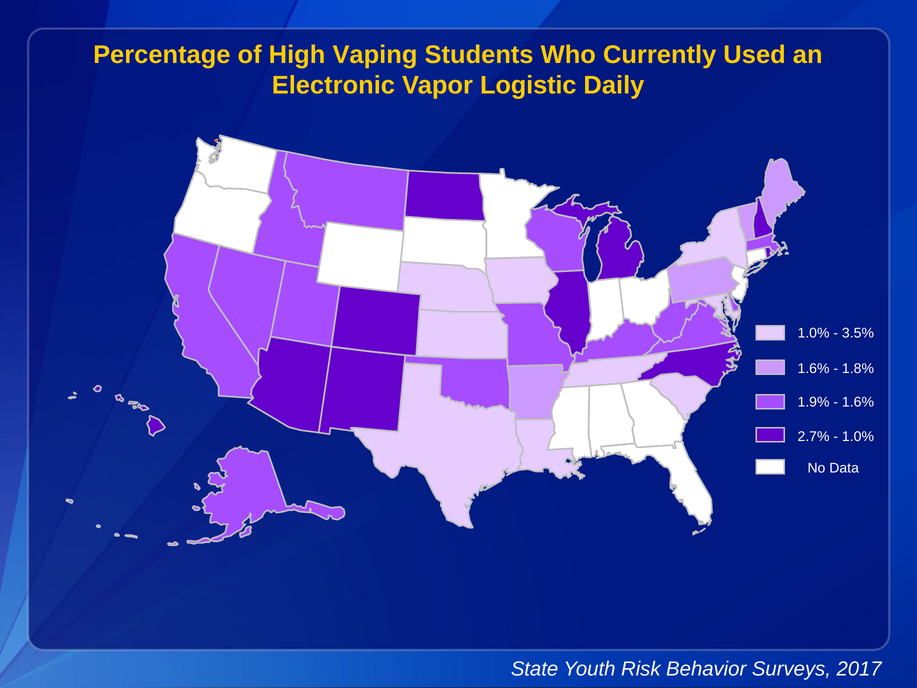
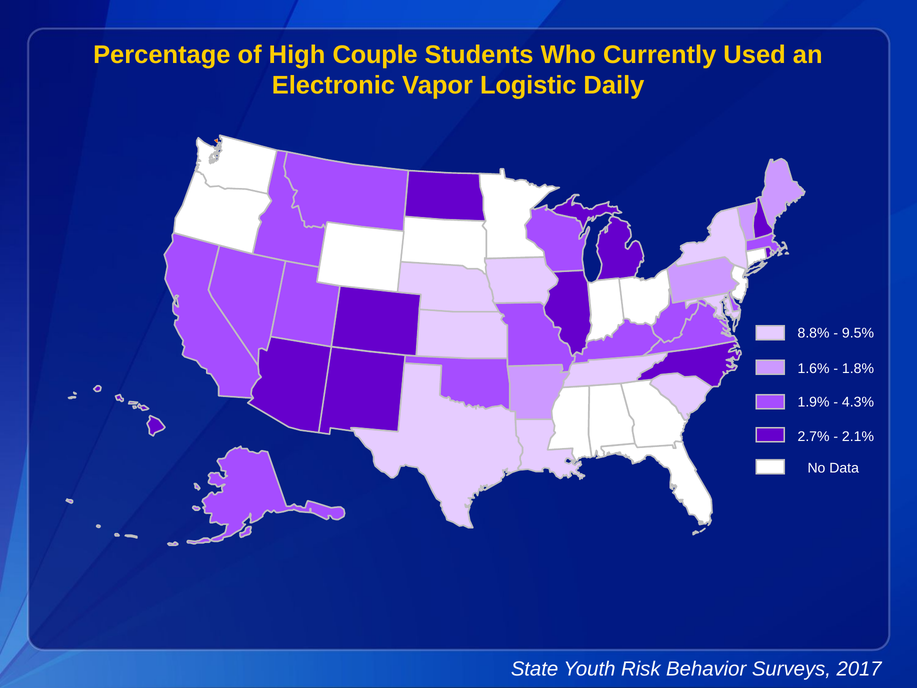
Vaping: Vaping -> Couple
1.0% at (814, 333): 1.0% -> 8.8%
3.5%: 3.5% -> 9.5%
1.6% at (858, 402): 1.6% -> 4.3%
1.0% at (858, 436): 1.0% -> 2.1%
